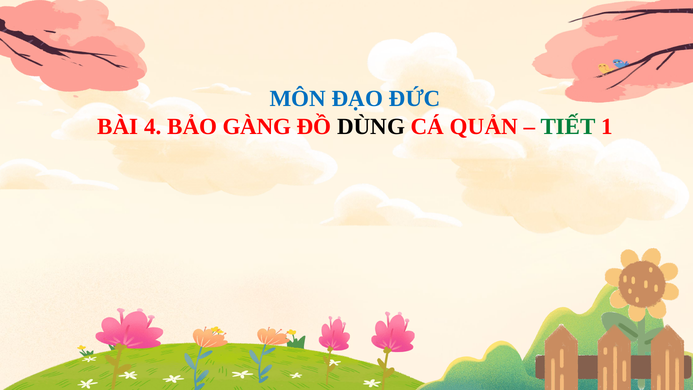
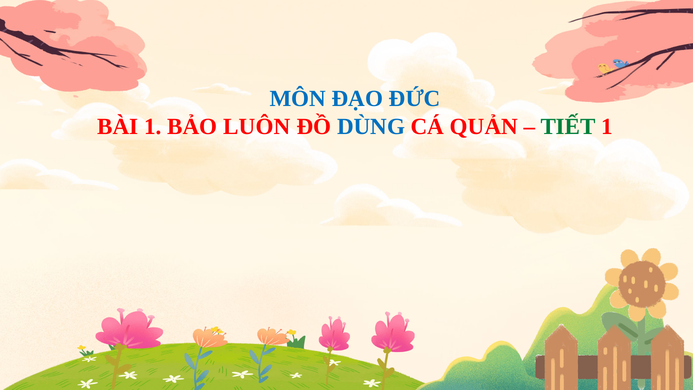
BÀI 4: 4 -> 1
GÀNG: GÀNG -> LUÔN
DÙNG colour: black -> blue
